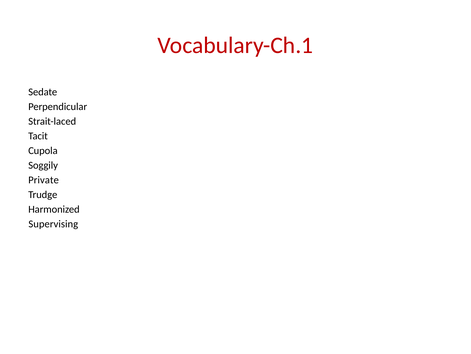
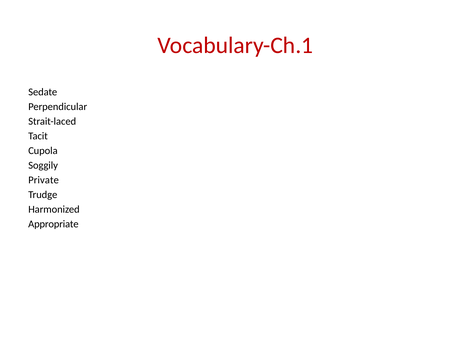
Supervising: Supervising -> Appropriate
